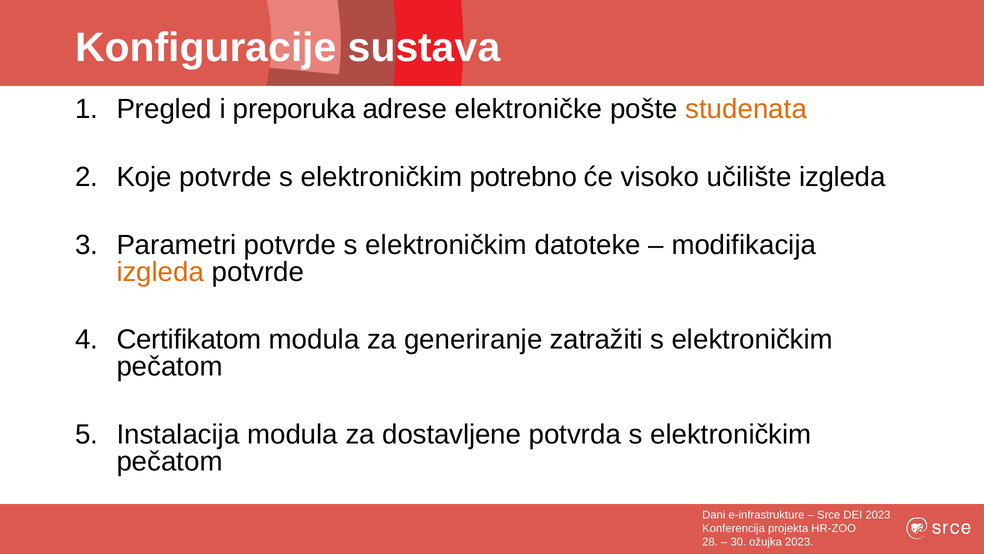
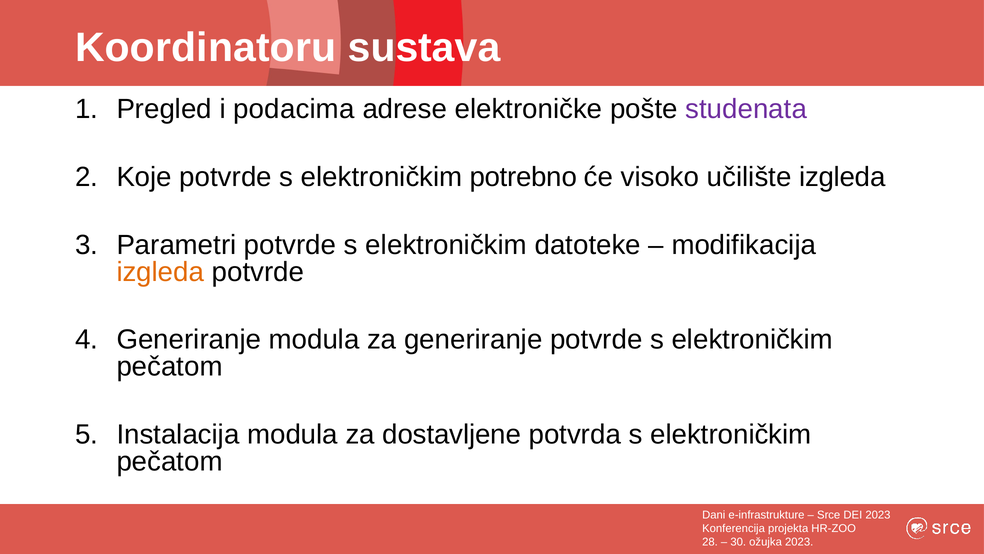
Konfiguracije: Konfiguracije -> Koordinatoru
preporuka: preporuka -> podacima
studenata colour: orange -> purple
Certifikatom at (189, 339): Certifikatom -> Generiranje
generiranje zatražiti: zatražiti -> potvrde
